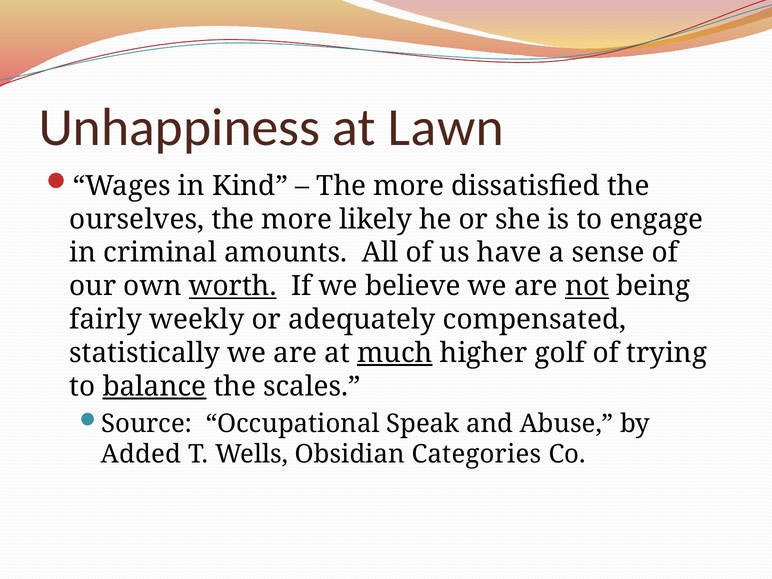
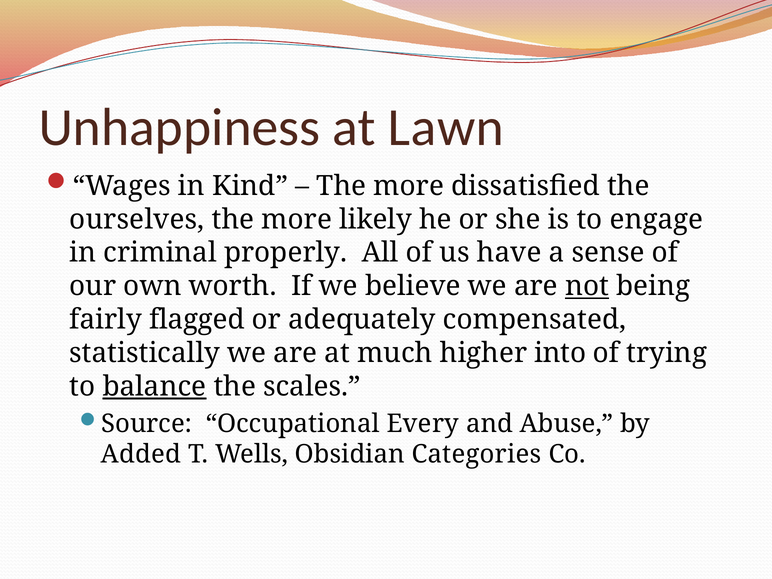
amounts: amounts -> properly
worth underline: present -> none
weekly: weekly -> flagged
much underline: present -> none
golf: golf -> into
Speak: Speak -> Every
